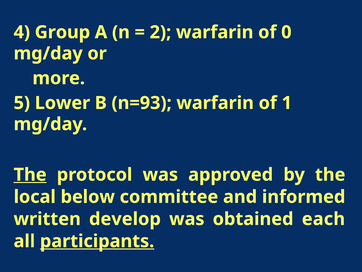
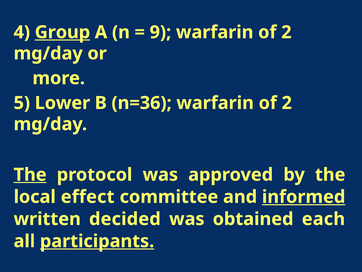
Group underline: none -> present
2: 2 -> 9
0 at (286, 32): 0 -> 2
n=93: n=93 -> n=36
1 at (287, 103): 1 -> 2
below: below -> effect
informed underline: none -> present
develop: develop -> decided
